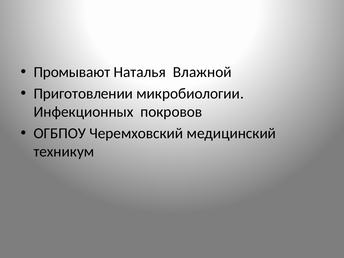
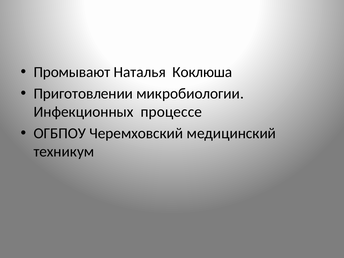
Влажной: Влажной -> Коклюша
покровов: покровов -> процессе
